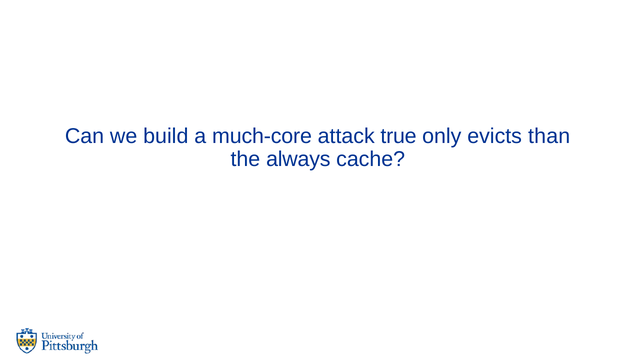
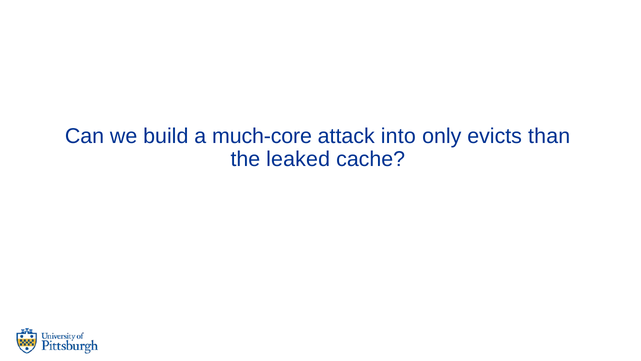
true: true -> into
always: always -> leaked
